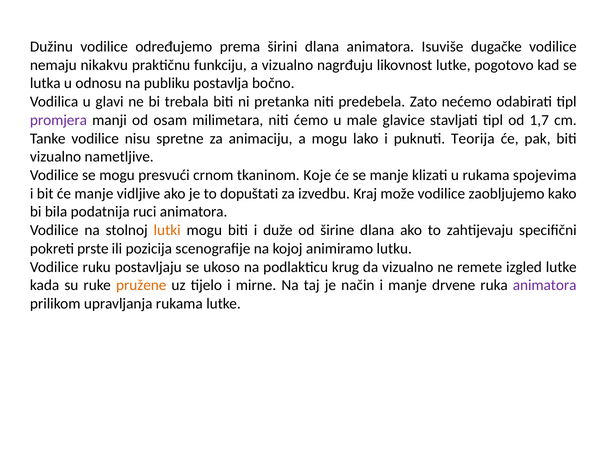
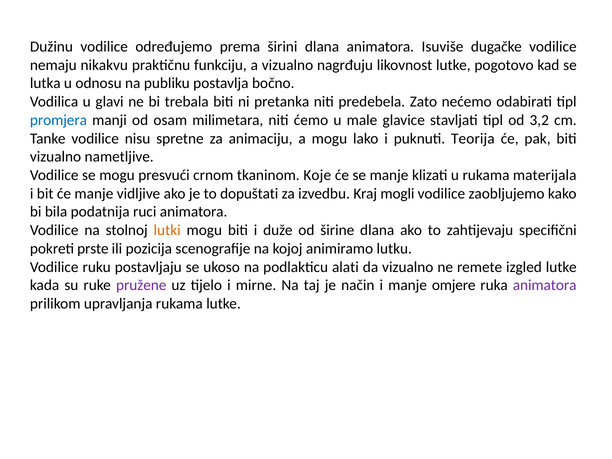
promjera colour: purple -> blue
1,7: 1,7 -> 3,2
spojevima: spojevima -> materijala
može: može -> mogli
krug: krug -> alati
pružene colour: orange -> purple
drvene: drvene -> omjere
